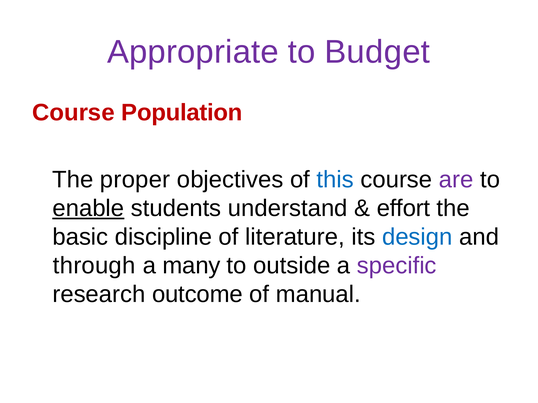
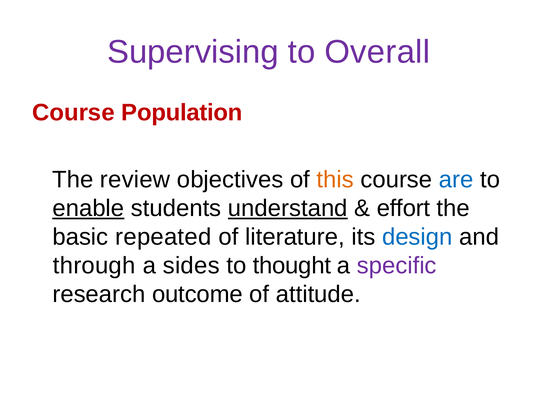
Appropriate: Appropriate -> Supervising
Budget: Budget -> Overall
proper: proper -> review
this colour: blue -> orange
are colour: purple -> blue
understand underline: none -> present
discipline: discipline -> repeated
many: many -> sides
outside: outside -> thought
manual: manual -> attitude
